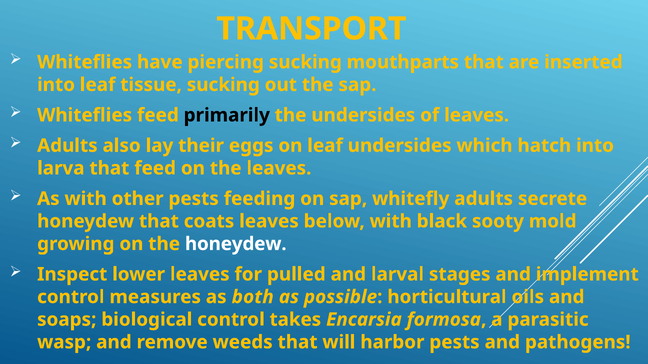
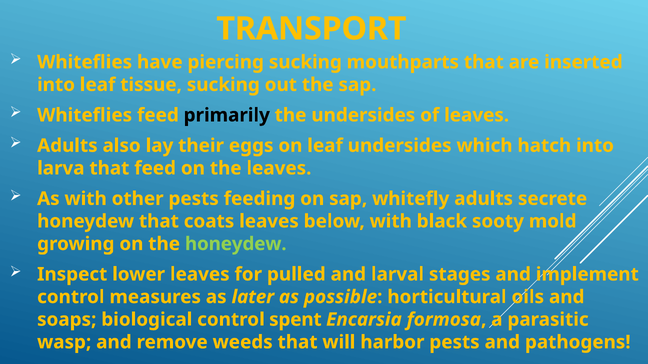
honeydew at (236, 244) colour: white -> light green
both: both -> later
takes: takes -> spent
